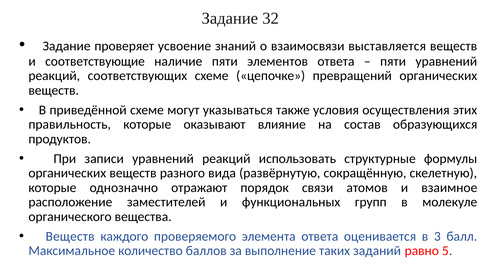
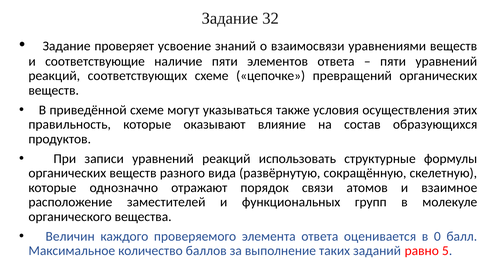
выставляется: выставляется -> уравнениями
Веществ at (70, 237): Веществ -> Величин
3: 3 -> 0
